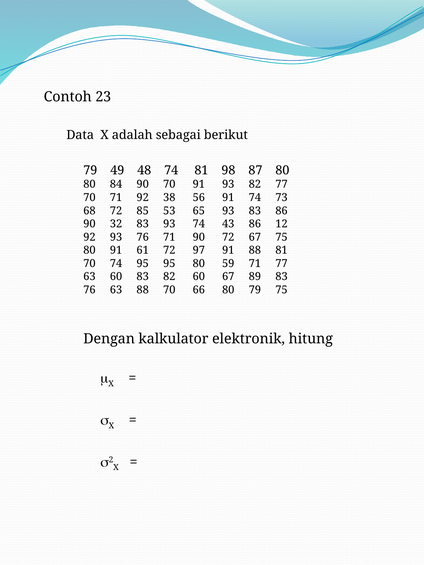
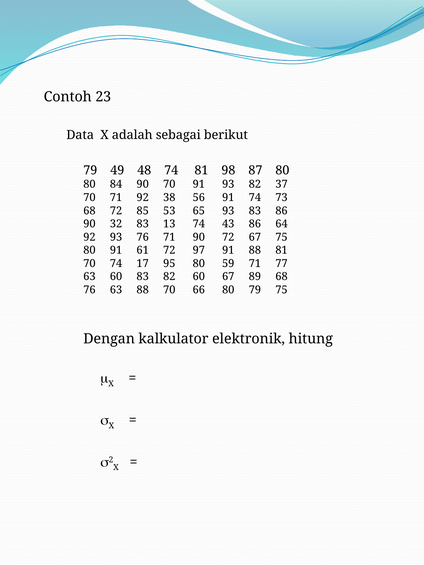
82 77: 77 -> 37
83 93: 93 -> 13
12: 12 -> 64
74 95: 95 -> 17
89 83: 83 -> 68
